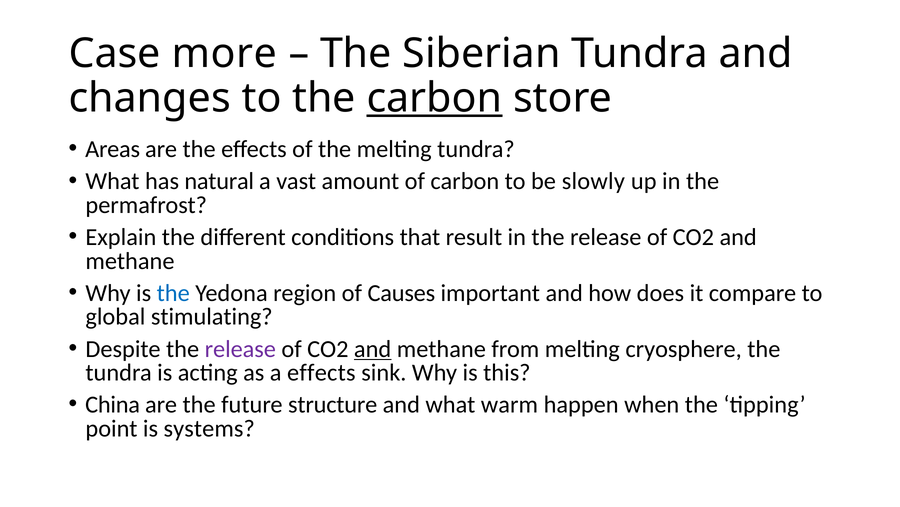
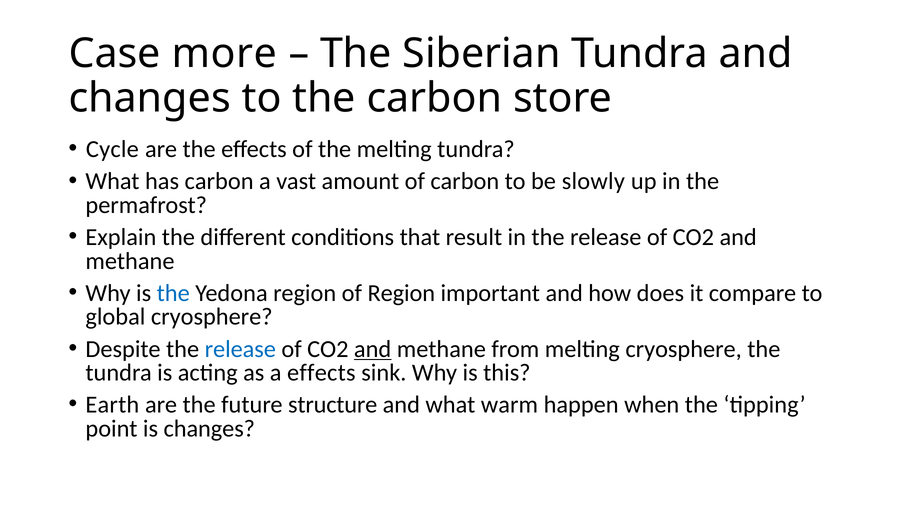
carbon at (434, 98) underline: present -> none
Areas: Areas -> Cycle
has natural: natural -> carbon
of Causes: Causes -> Region
global stimulating: stimulating -> cryosphere
release at (240, 348) colour: purple -> blue
China: China -> Earth
is systems: systems -> changes
